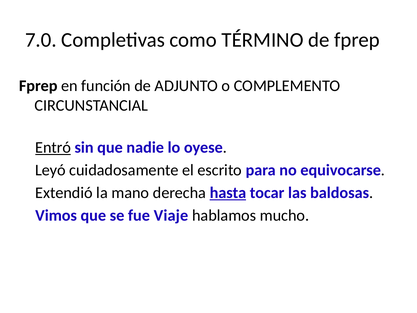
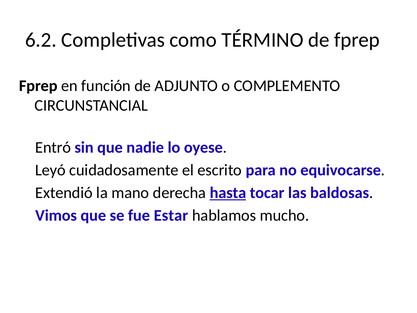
7.0: 7.0 -> 6.2
Entró underline: present -> none
Viaje: Viaje -> Estar
